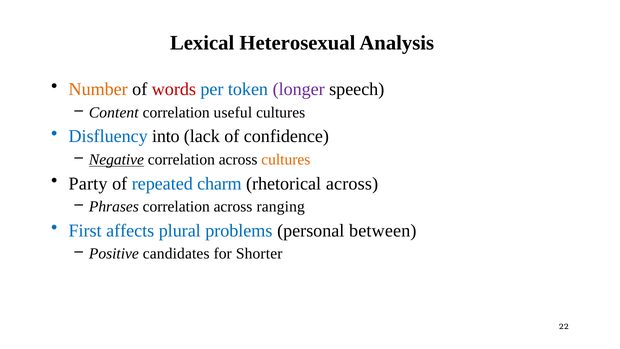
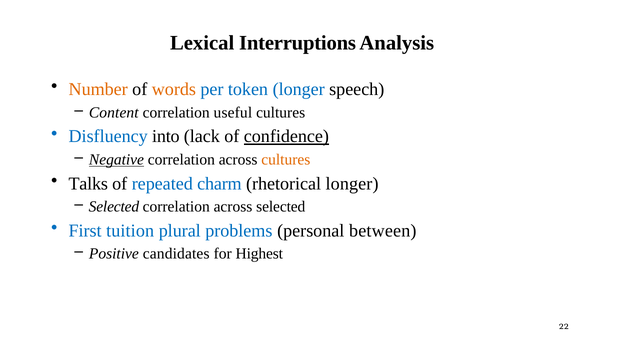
Heterosexual: Heterosexual -> Interruptions
words colour: red -> orange
longer at (299, 89) colour: purple -> blue
confidence underline: none -> present
Party: Party -> Talks
rhetorical across: across -> longer
Phrases at (114, 206): Phrases -> Selected
across ranging: ranging -> selected
affects: affects -> tuition
Shorter: Shorter -> Highest
